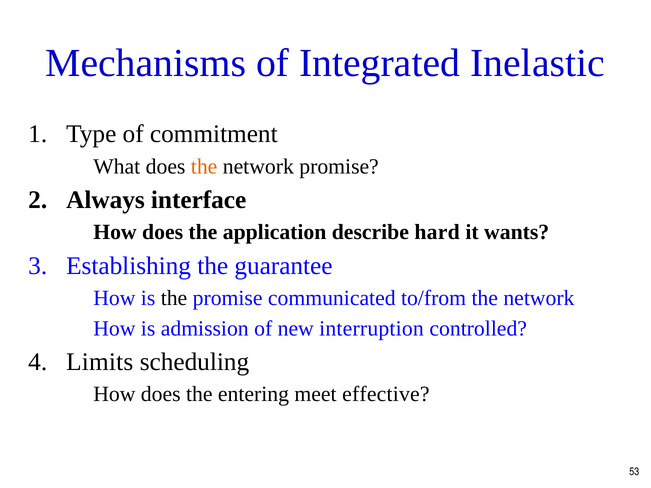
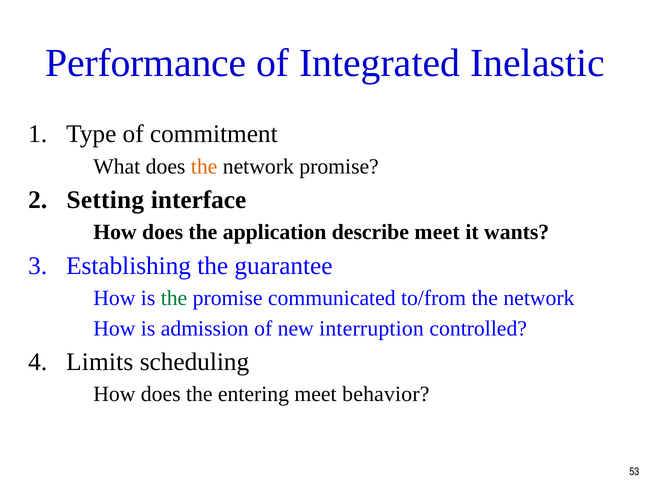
Mechanisms: Mechanisms -> Performance
Always: Always -> Setting
describe hard: hard -> meet
the at (174, 298) colour: black -> green
effective: effective -> behavior
